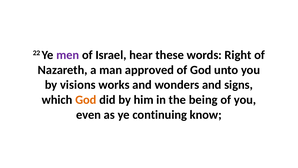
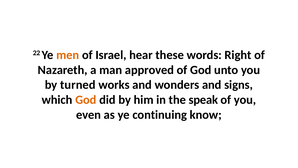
men colour: purple -> orange
visions: visions -> turned
being: being -> speak
